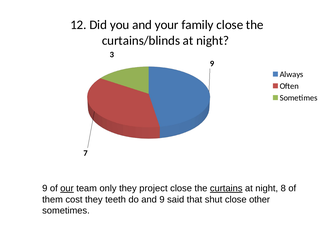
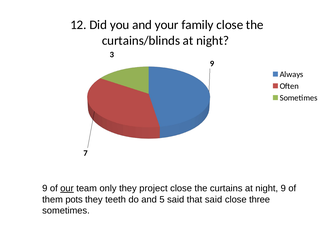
curtains underline: present -> none
night 8: 8 -> 9
cost: cost -> pots
and 9: 9 -> 5
that shut: shut -> said
other: other -> three
